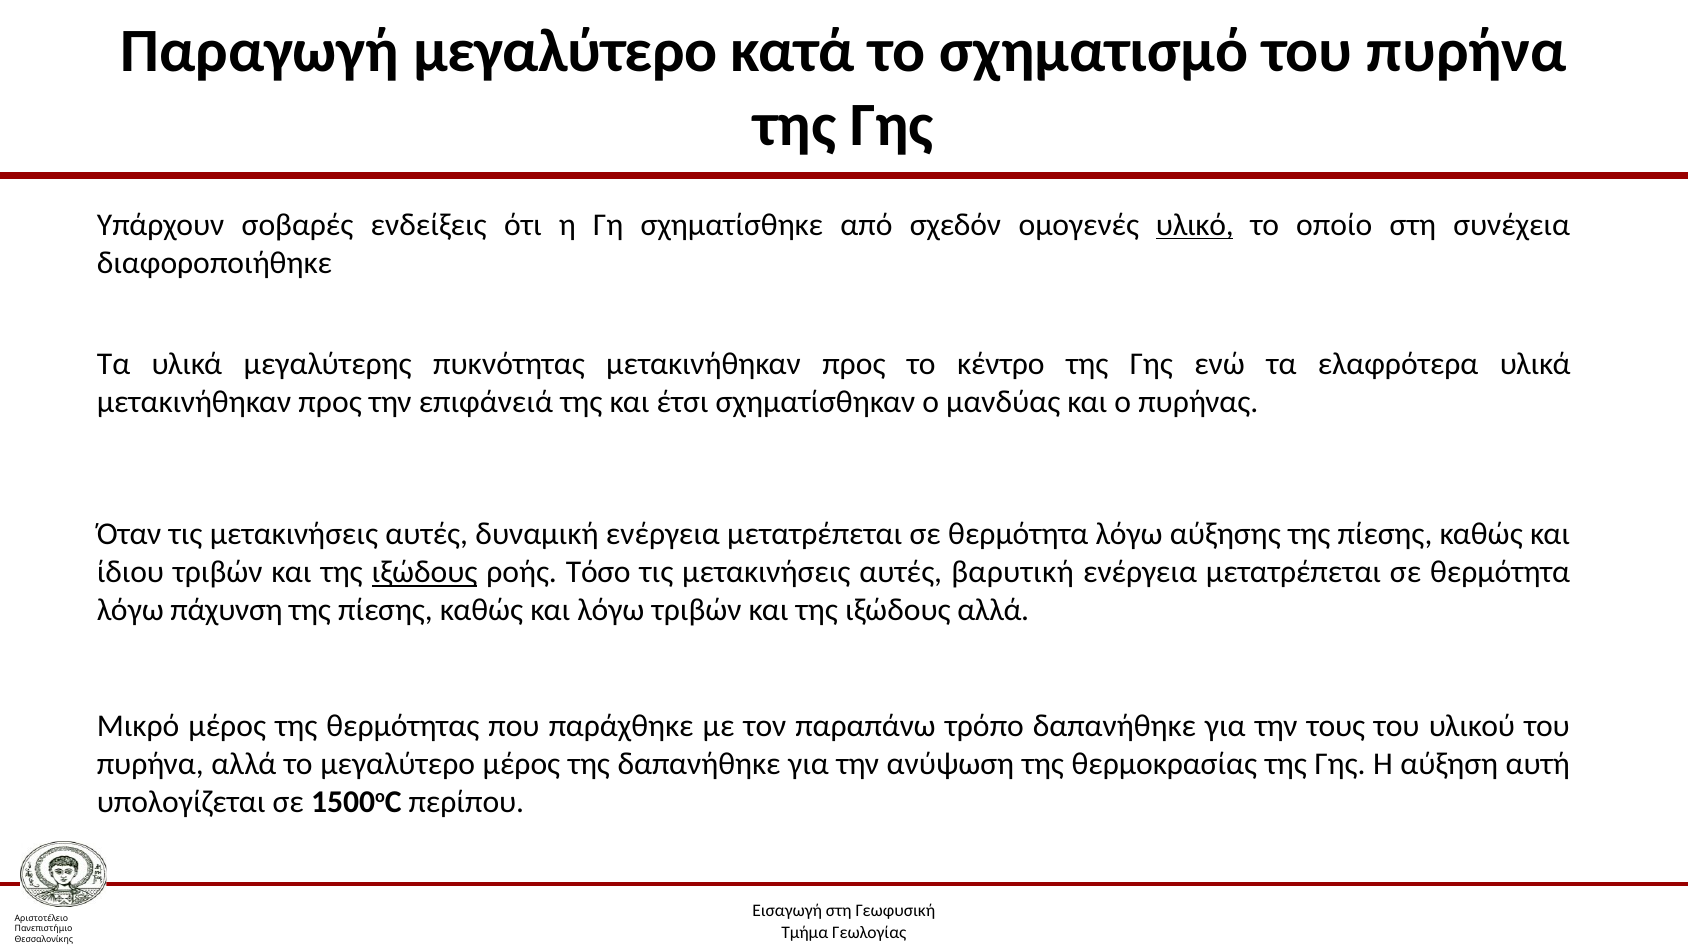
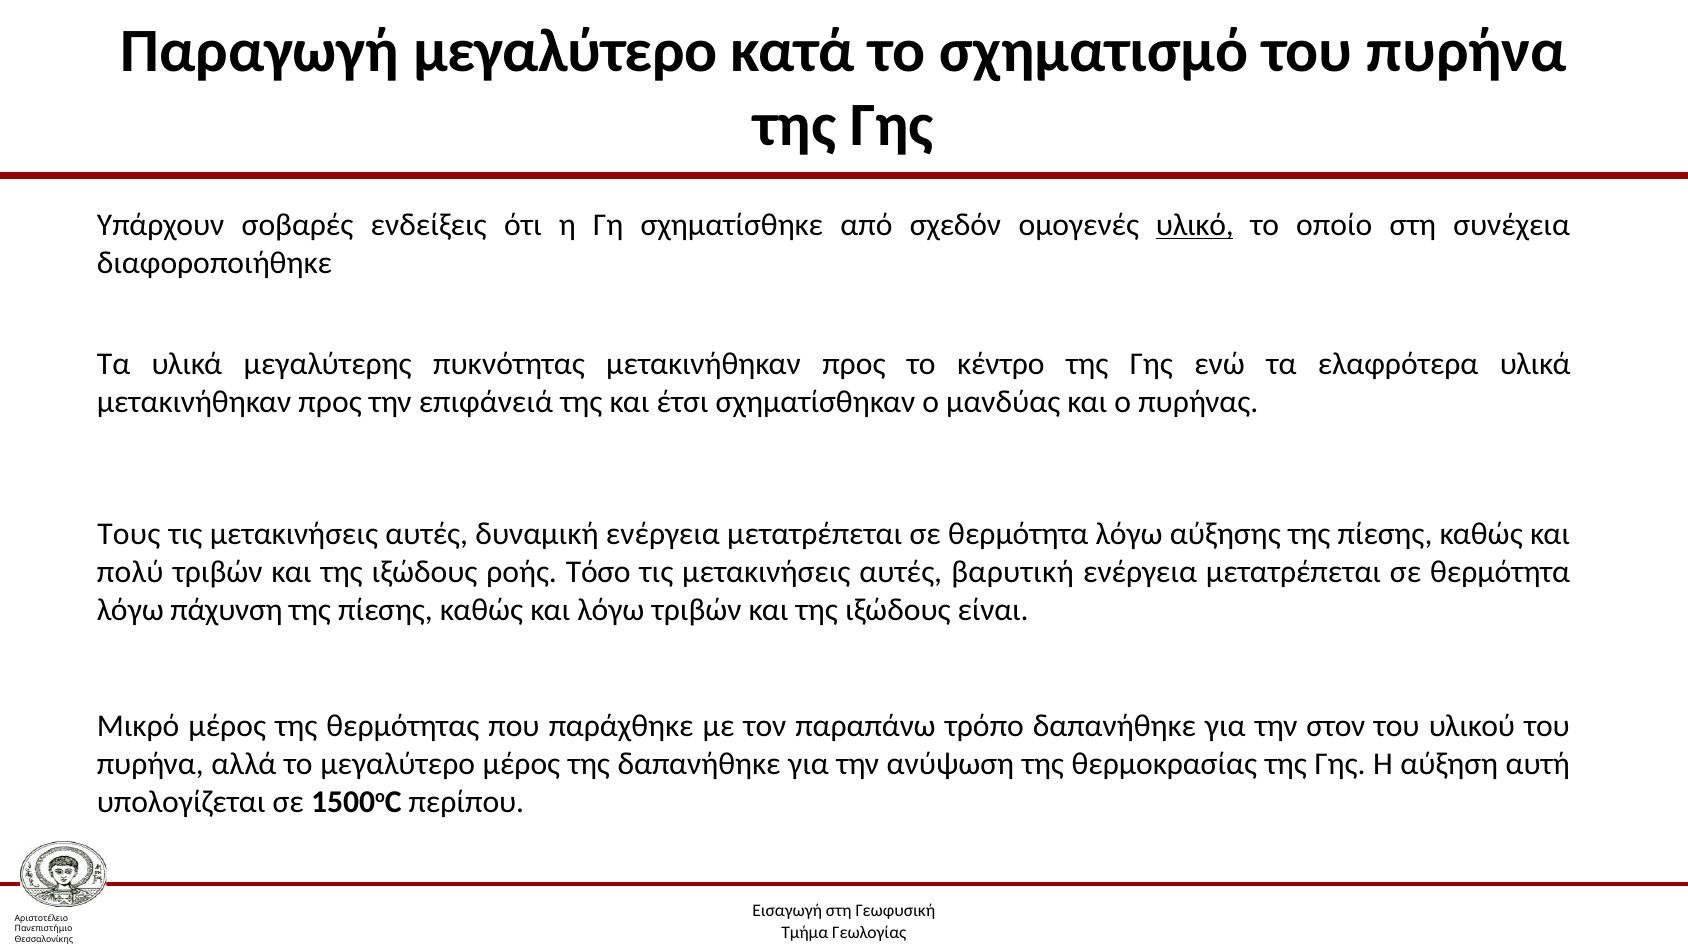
Όταν: Όταν -> Τους
ίδιου: ίδιου -> πολύ
ιξώδους at (425, 572) underline: present -> none
ιξώδους αλλά: αλλά -> είναι
τους: τους -> στον
